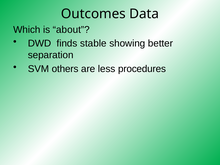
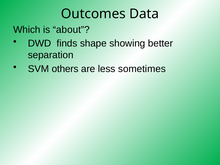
stable: stable -> shape
procedures: procedures -> sometimes
